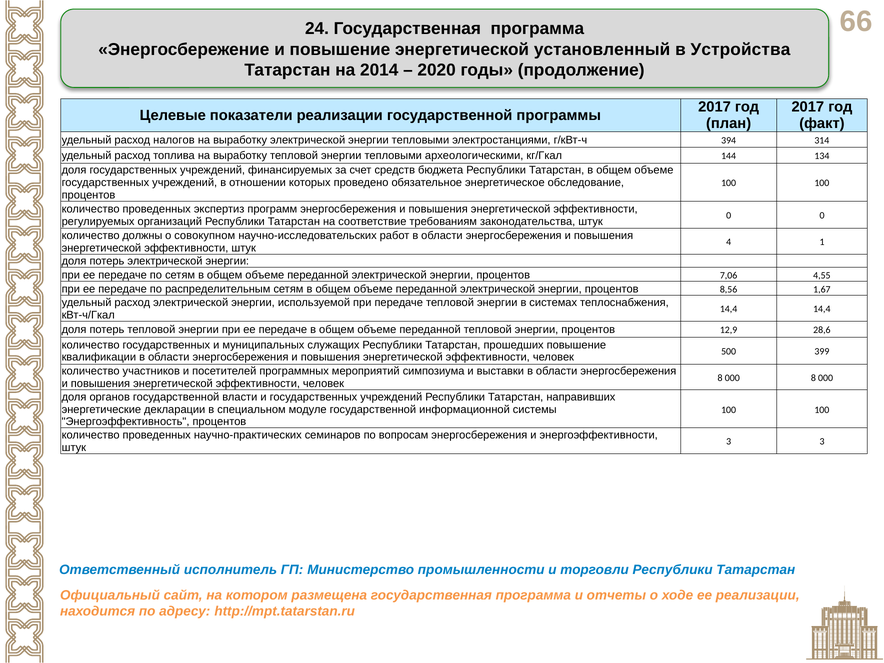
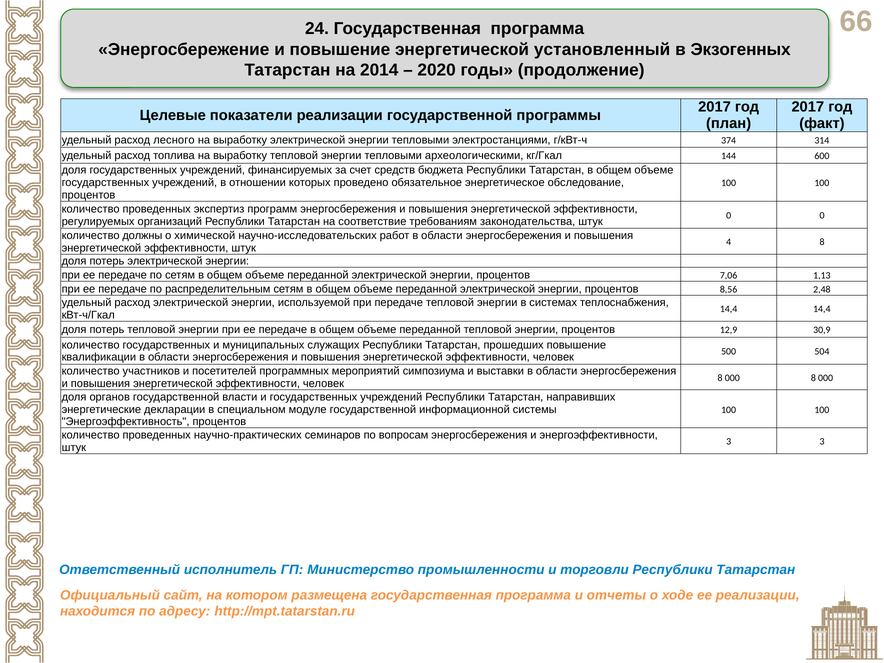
Устройства: Устройства -> Экзогенных
налогов: налогов -> лесного
394: 394 -> 374
134: 134 -> 600
совокупном: совокупном -> химической
4 1: 1 -> 8
4,55: 4,55 -> 1,13
1,67: 1,67 -> 2,48
28,6: 28,6 -> 30,9
399: 399 -> 504
